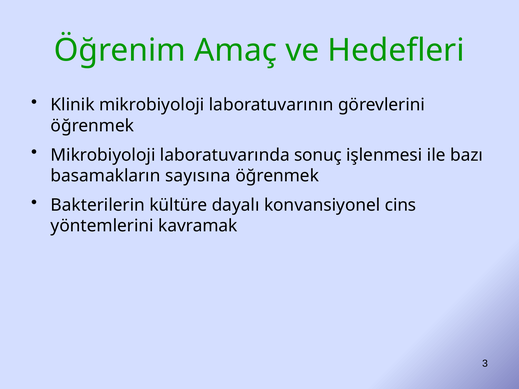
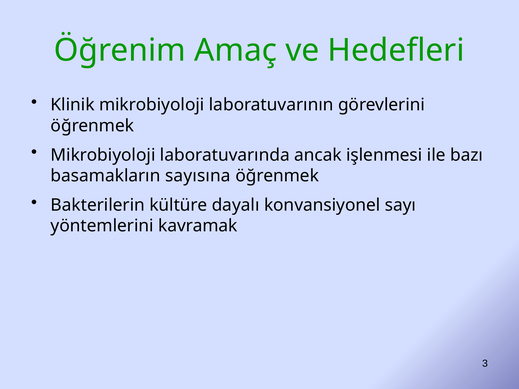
sonuç: sonuç -> ancak
cins: cins -> sayı
